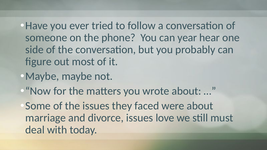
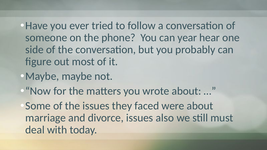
love: love -> also
